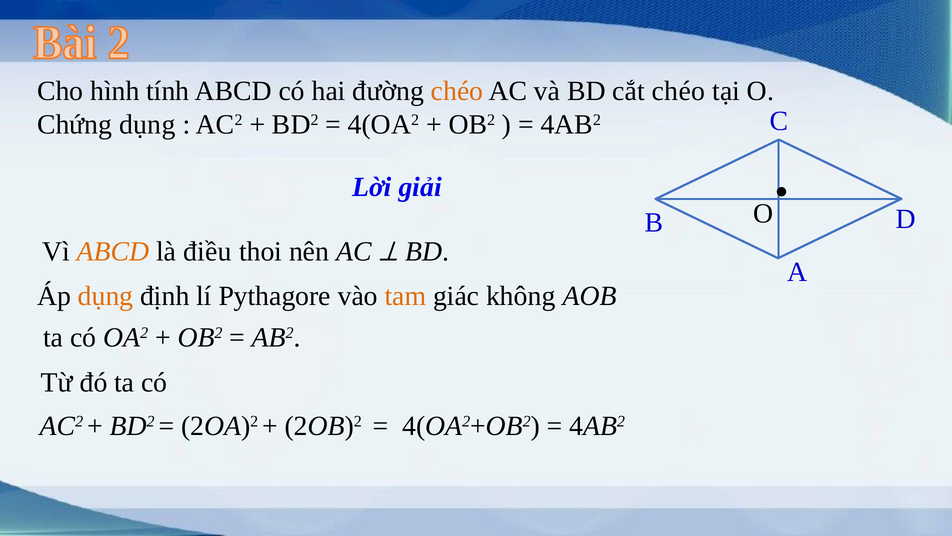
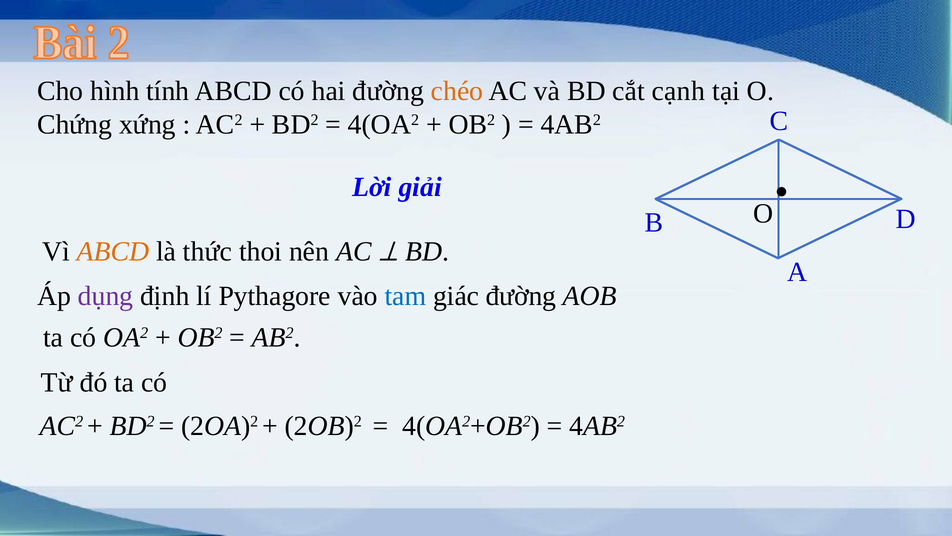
cắt chéo: chéo -> cạnh
Chứng dụng: dụng -> xứng
điều: điều -> thức
dụng at (106, 296) colour: orange -> purple
tam colour: orange -> blue
giác không: không -> đường
